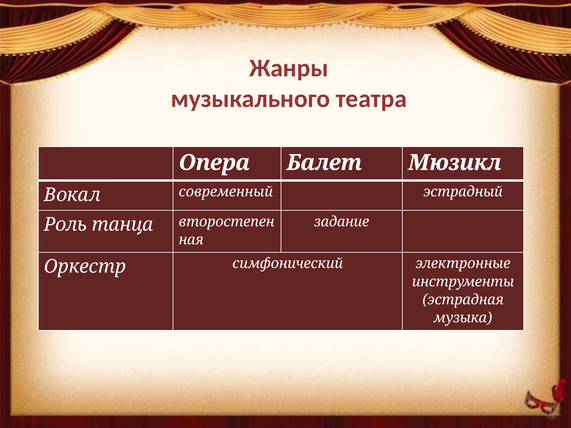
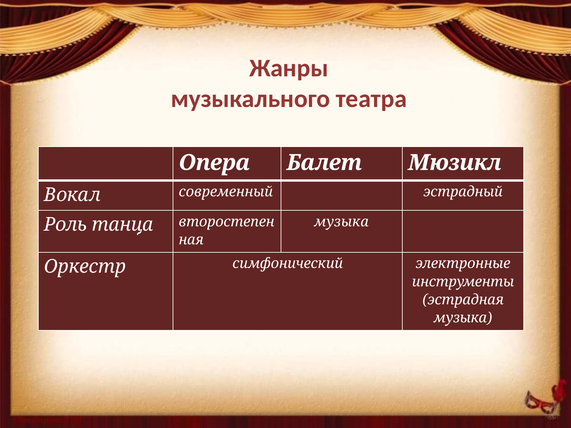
задание at (342, 222): задание -> музыка
